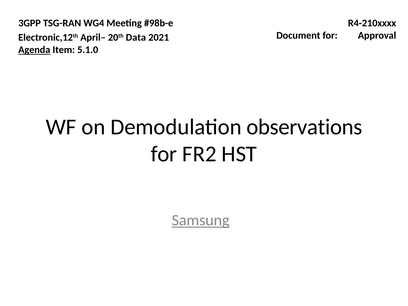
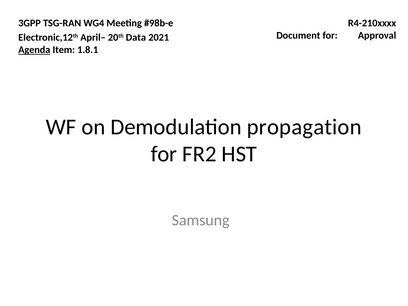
5.1.0: 5.1.0 -> 1.8.1
observations: observations -> propagation
Samsung underline: present -> none
